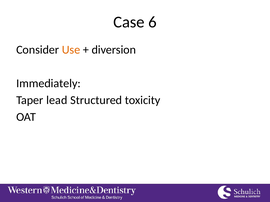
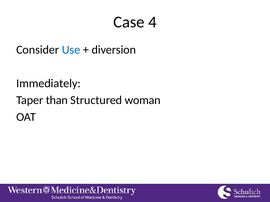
6: 6 -> 4
Use colour: orange -> blue
lead: lead -> than
toxicity: toxicity -> woman
